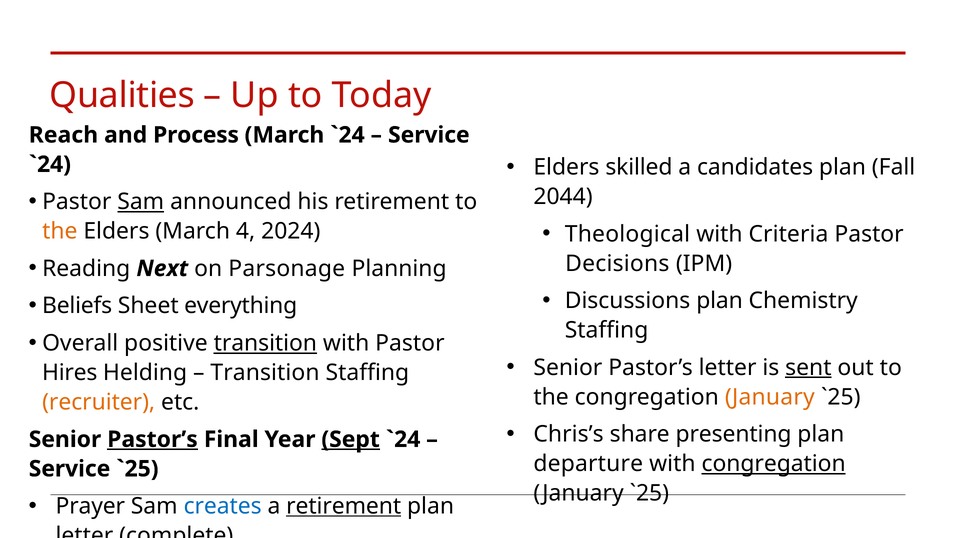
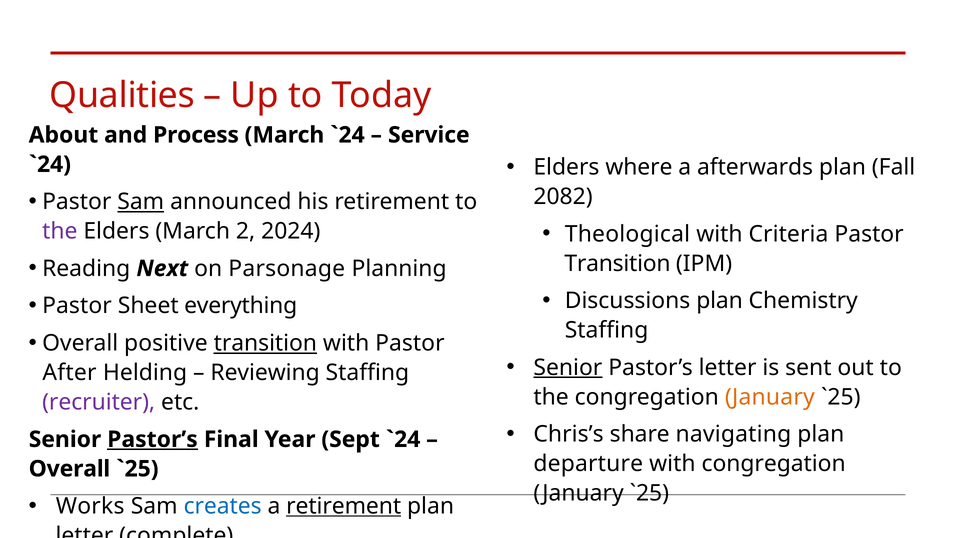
Reach: Reach -> About
skilled: skilled -> where
candidates: candidates -> afterwards
2044: 2044 -> 2082
the at (60, 231) colour: orange -> purple
4: 4 -> 2
Decisions at (617, 263): Decisions -> Transition
Beliefs at (77, 306): Beliefs -> Pastor
Senior at (568, 367) underline: none -> present
sent underline: present -> none
Hires: Hires -> After
Transition at (265, 372): Transition -> Reviewing
recruiter colour: orange -> purple
presenting: presenting -> navigating
Sept underline: present -> none
congregation at (774, 464) underline: present -> none
Service at (70, 469): Service -> Overall
Prayer: Prayer -> Works
